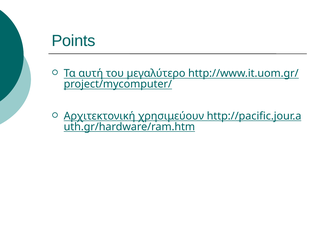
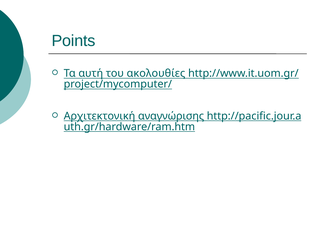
µεγαλύτερο: µεγαλύτερο -> ακολουθίες
χρησιμεύουν: χρησιμεύουν -> αναγνώρισης
